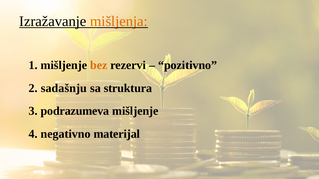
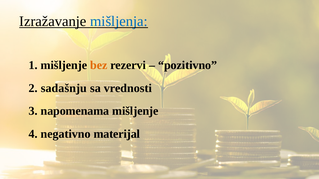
mišljenja colour: orange -> blue
struktura: struktura -> vrednosti
podrazumeva: podrazumeva -> napomenama
